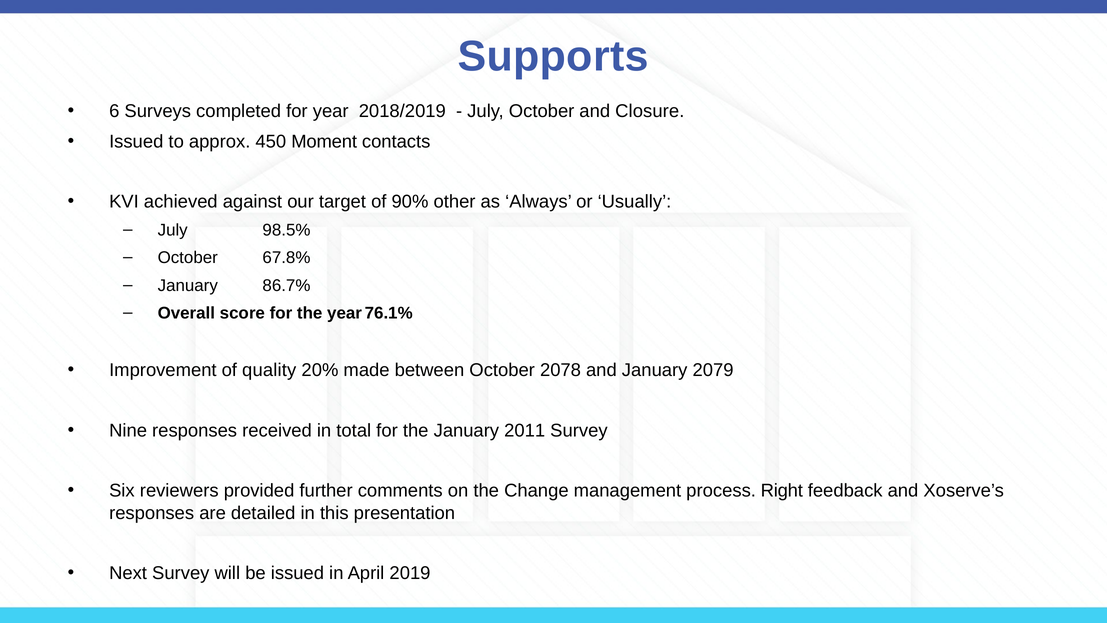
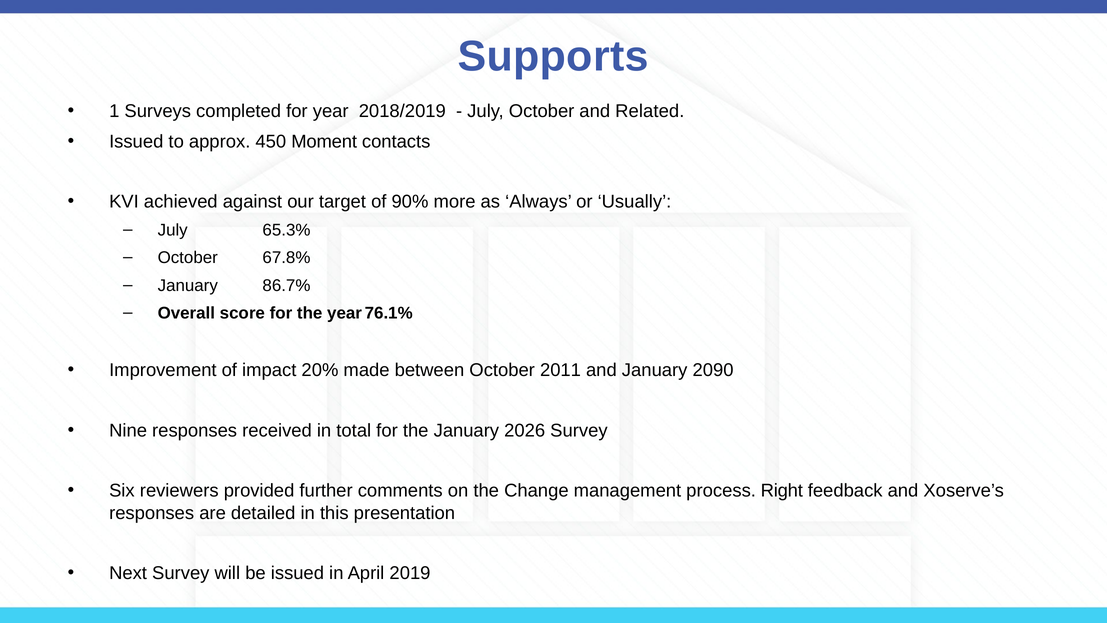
6: 6 -> 1
Closure: Closure -> Related
other: other -> more
98.5%: 98.5% -> 65.3%
quality: quality -> impact
2078: 2078 -> 2011
2079: 2079 -> 2090
2011: 2011 -> 2026
